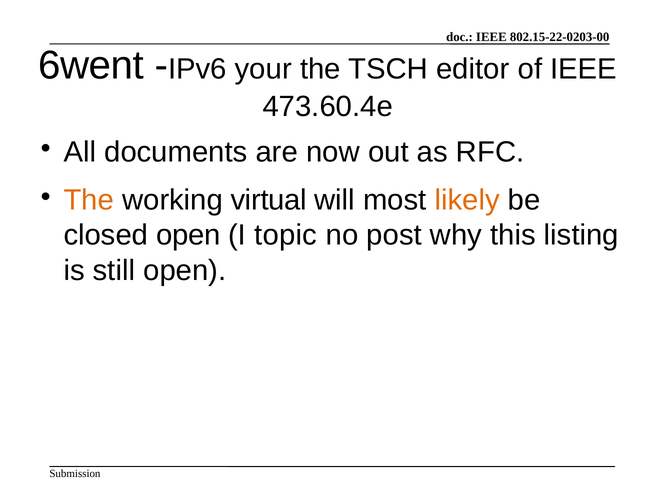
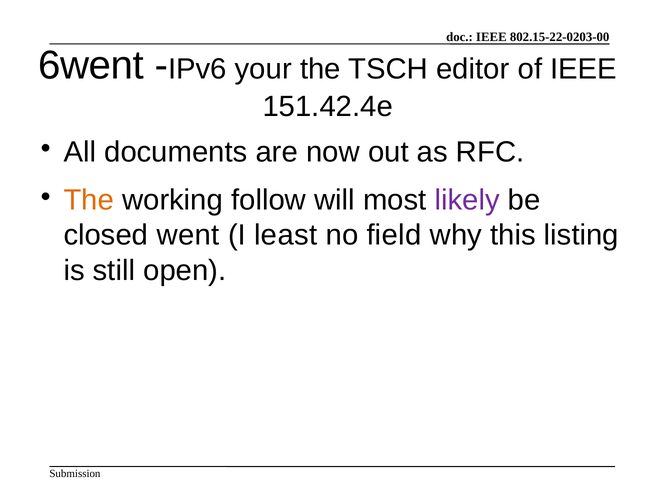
473.60.4e: 473.60.4e -> 151.42.4e
virtual: virtual -> follow
likely colour: orange -> purple
closed open: open -> went
topic: topic -> least
post: post -> field
